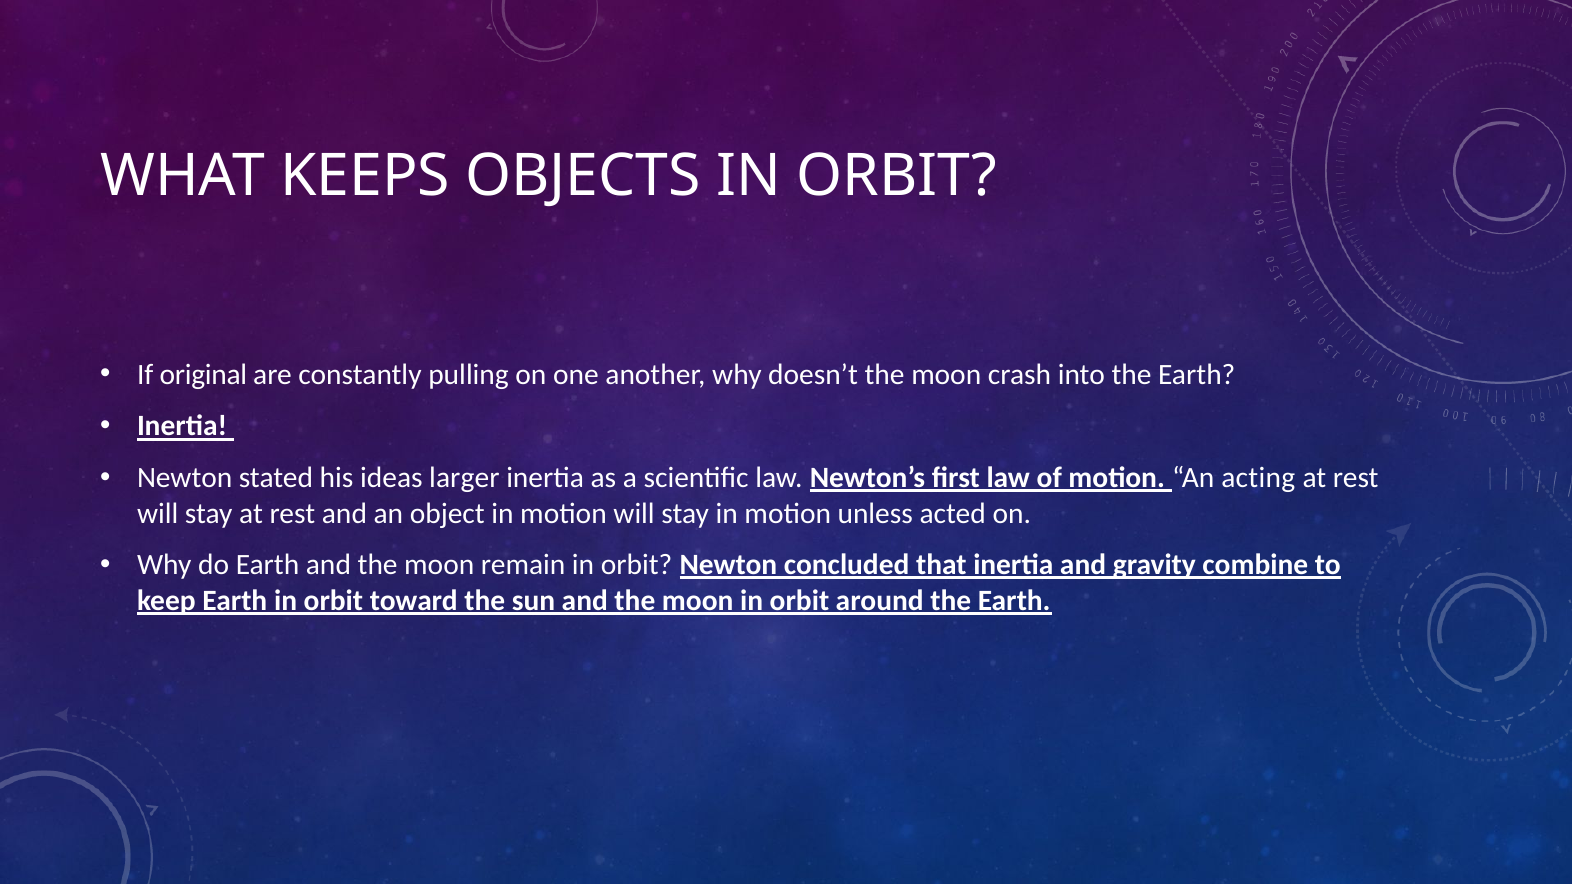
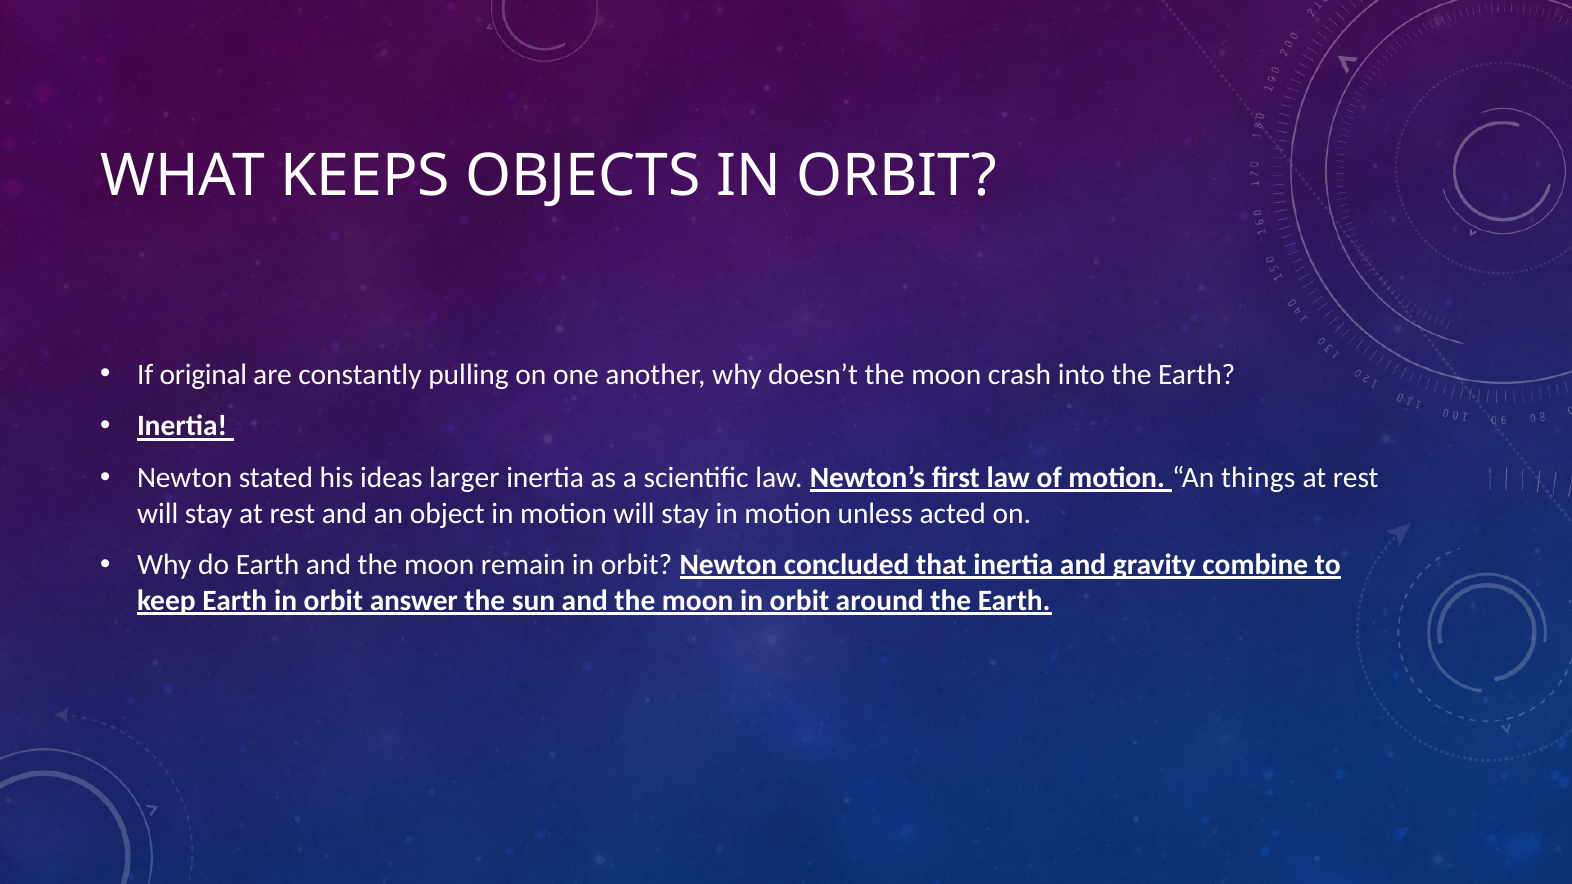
acting: acting -> things
toward: toward -> answer
